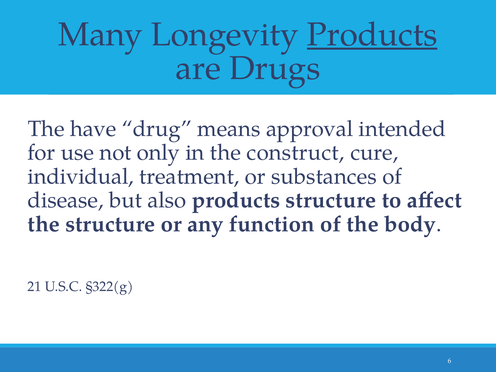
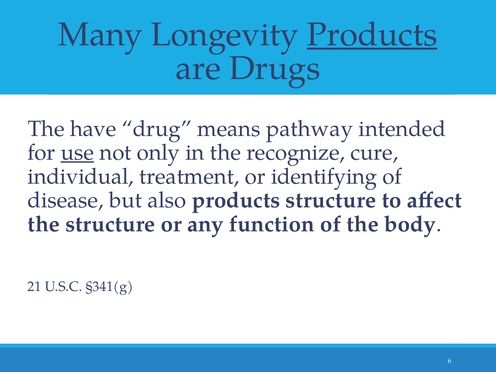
approval: approval -> pathway
use underline: none -> present
construct: construct -> recognize
substances: substances -> identifying
§322(g: §322(g -> §341(g
